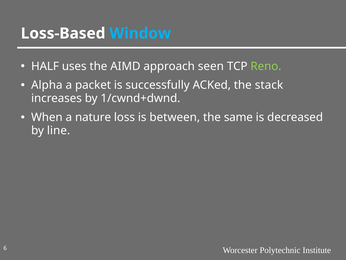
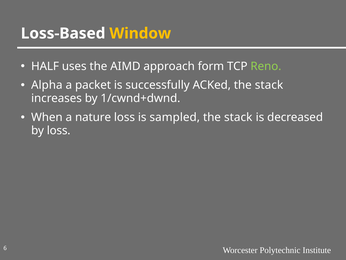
Window colour: light blue -> yellow
seen: seen -> form
between: between -> sampled
same at (238, 117): same -> stack
by line: line -> loss
